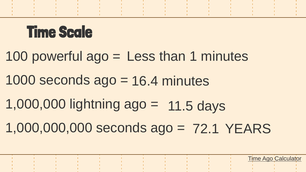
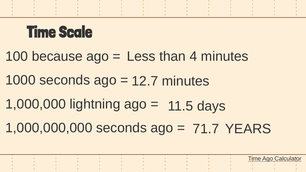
powerful: powerful -> because
1: 1 -> 4
16.4: 16.4 -> 12.7
72.1: 72.1 -> 71.7
